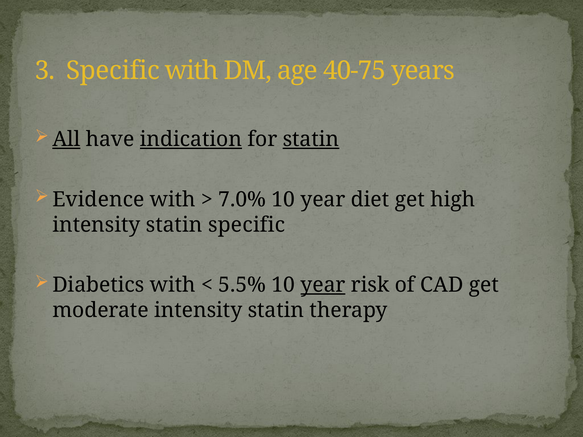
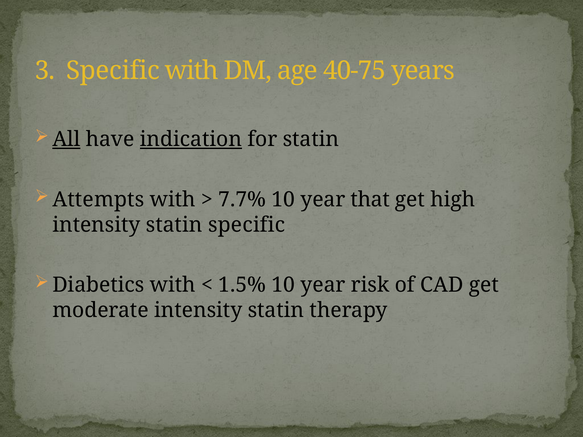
statin at (311, 139) underline: present -> none
Evidence: Evidence -> Attempts
7.0%: 7.0% -> 7.7%
diet: diet -> that
5.5%: 5.5% -> 1.5%
year at (323, 285) underline: present -> none
